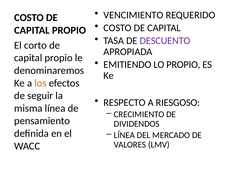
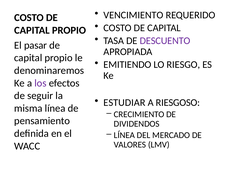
corto: corto -> pasar
LO PROPIO: PROPIO -> RIESGO
los colour: orange -> purple
RESPECTO: RESPECTO -> ESTUDIAR
